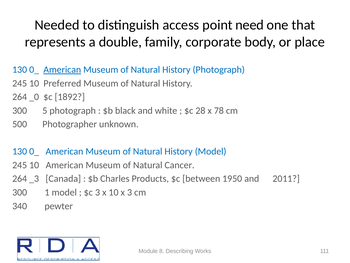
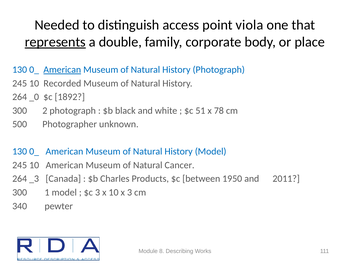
need: need -> viola
represents underline: none -> present
Preferred: Preferred -> Recorded
5: 5 -> 2
28: 28 -> 51
